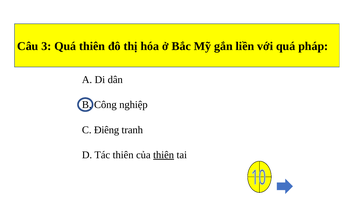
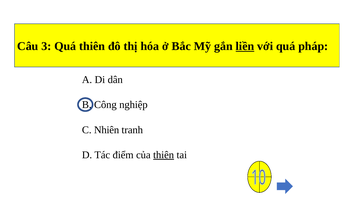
liền underline: none -> present
Điêng: Điêng -> Nhiên
Tác thiên: thiên -> điểm
